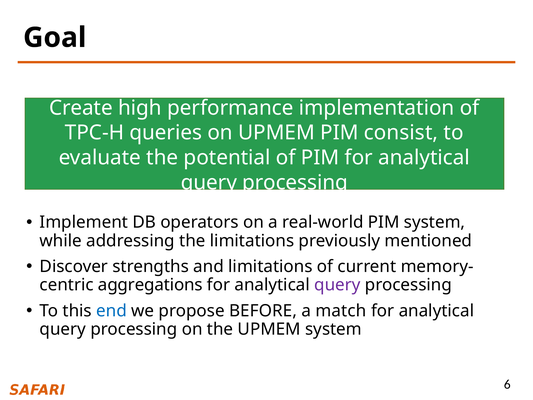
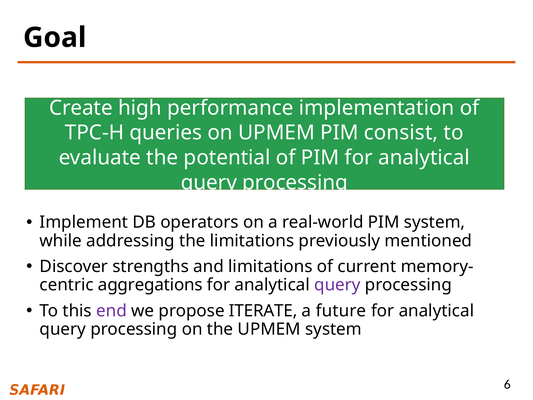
end colour: blue -> purple
BEFORE: BEFORE -> ITERATE
match: match -> future
